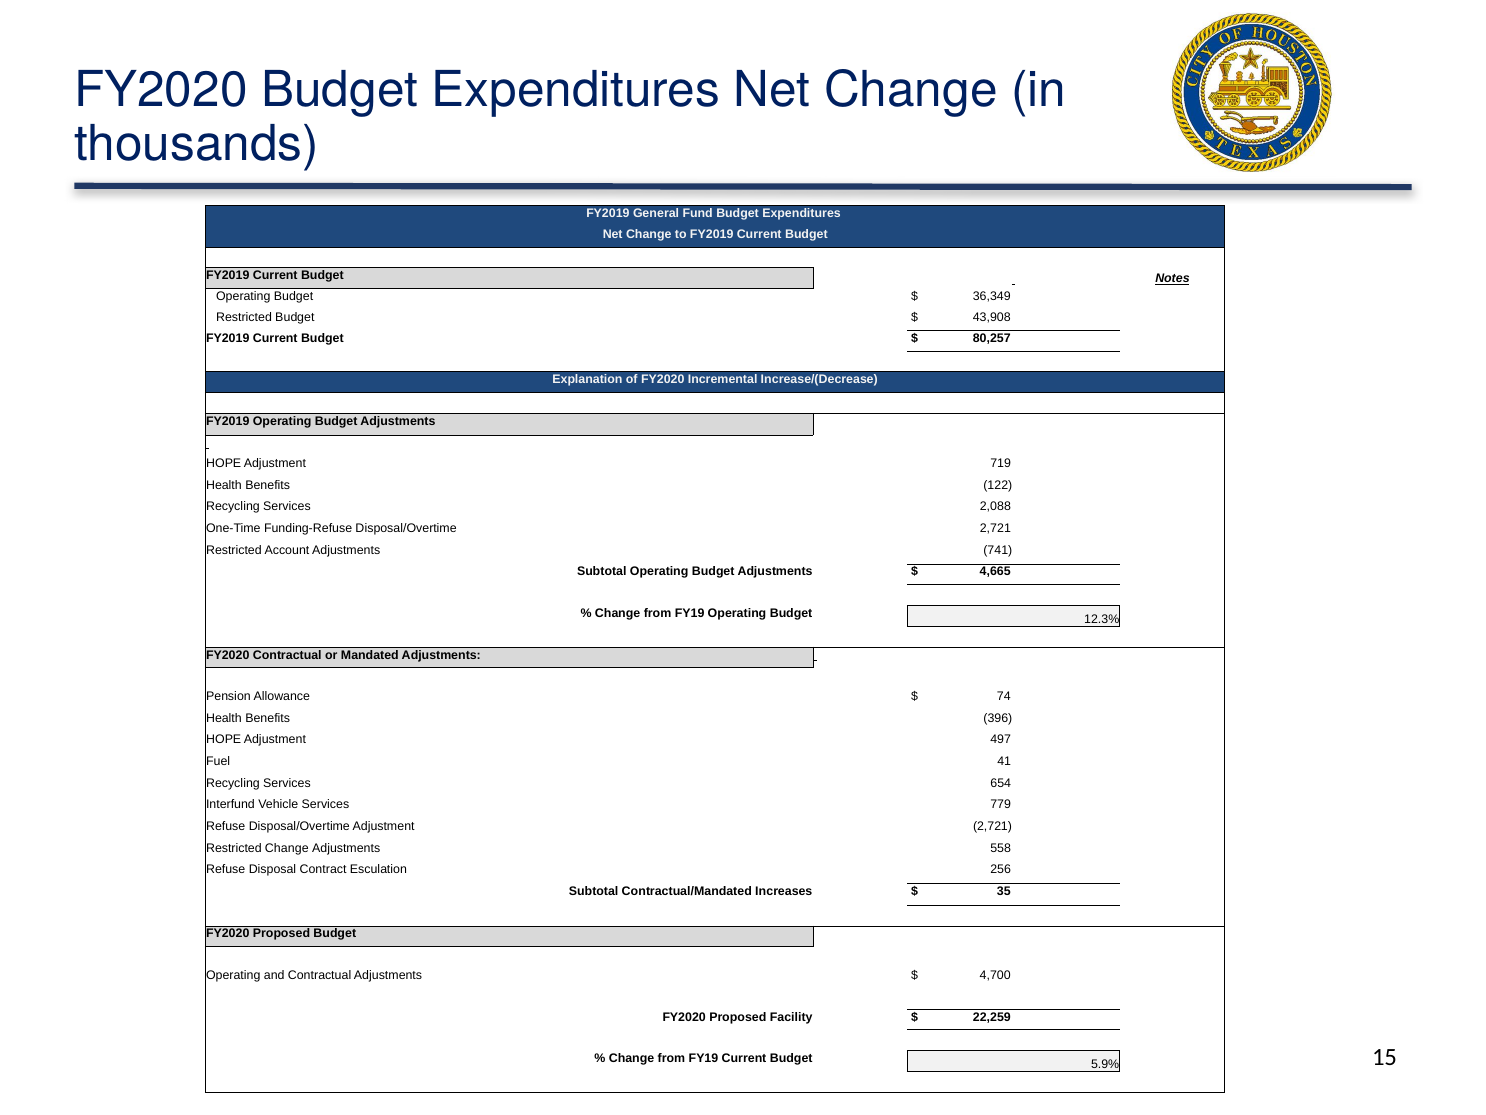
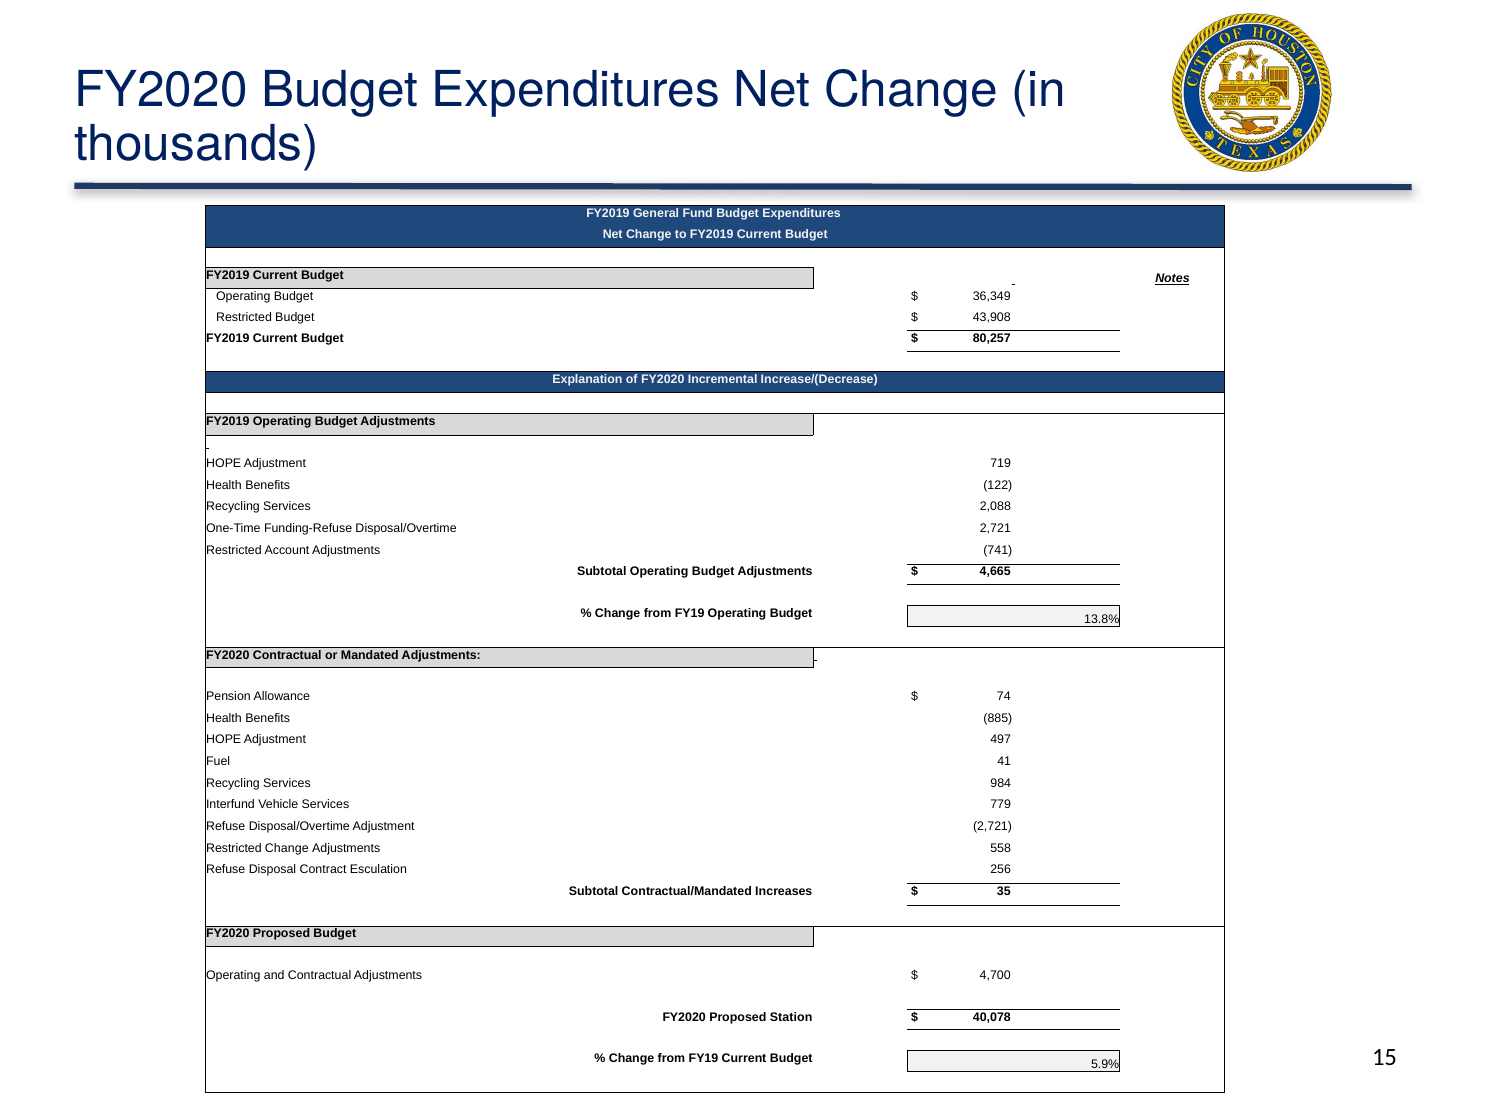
12.3%: 12.3% -> 13.8%
396: 396 -> 885
654: 654 -> 984
Facility: Facility -> Station
22,259: 22,259 -> 40,078
